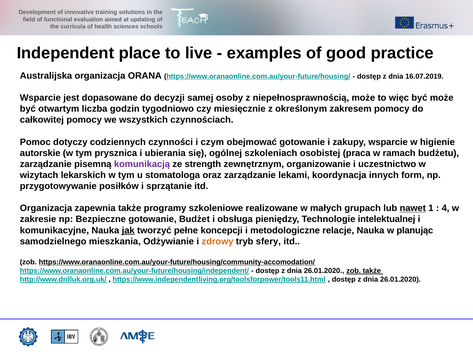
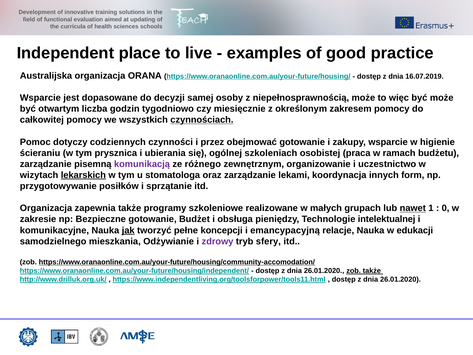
czynnościach underline: none -> present
czym: czym -> przez
autorskie: autorskie -> ścieraniu
strength: strength -> różnego
lekarskich underline: none -> present
4: 4 -> 0
metodologiczne: metodologiczne -> emancypacyjną
planując: planując -> edukacji
zdrowy colour: orange -> purple
